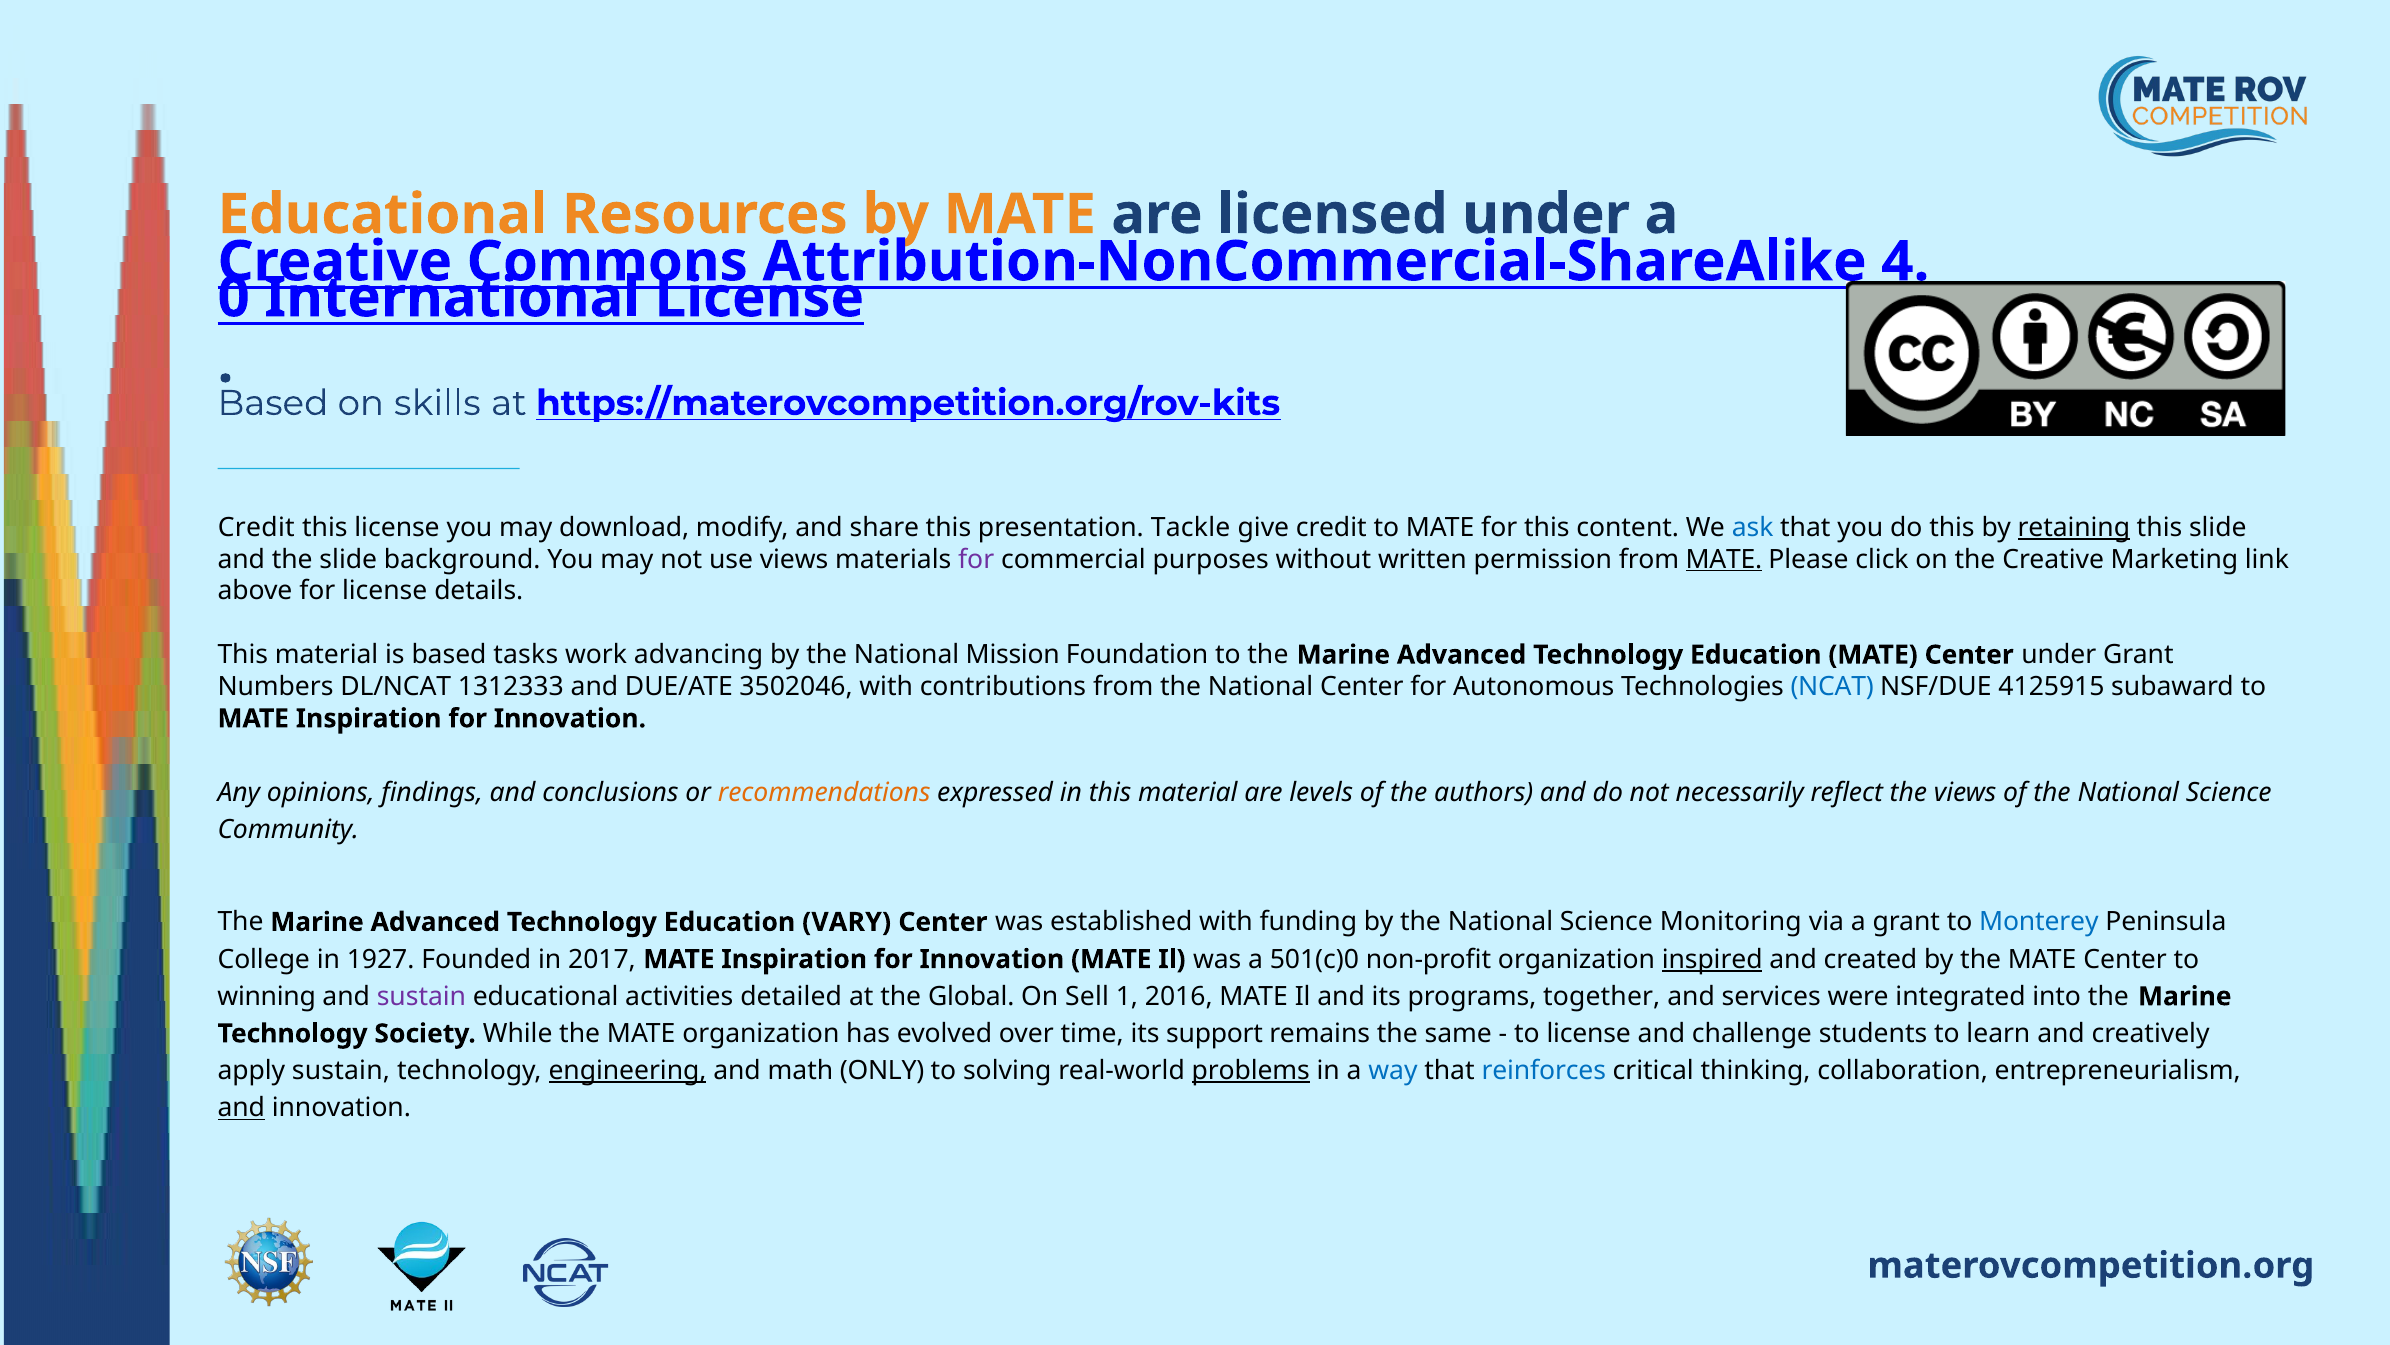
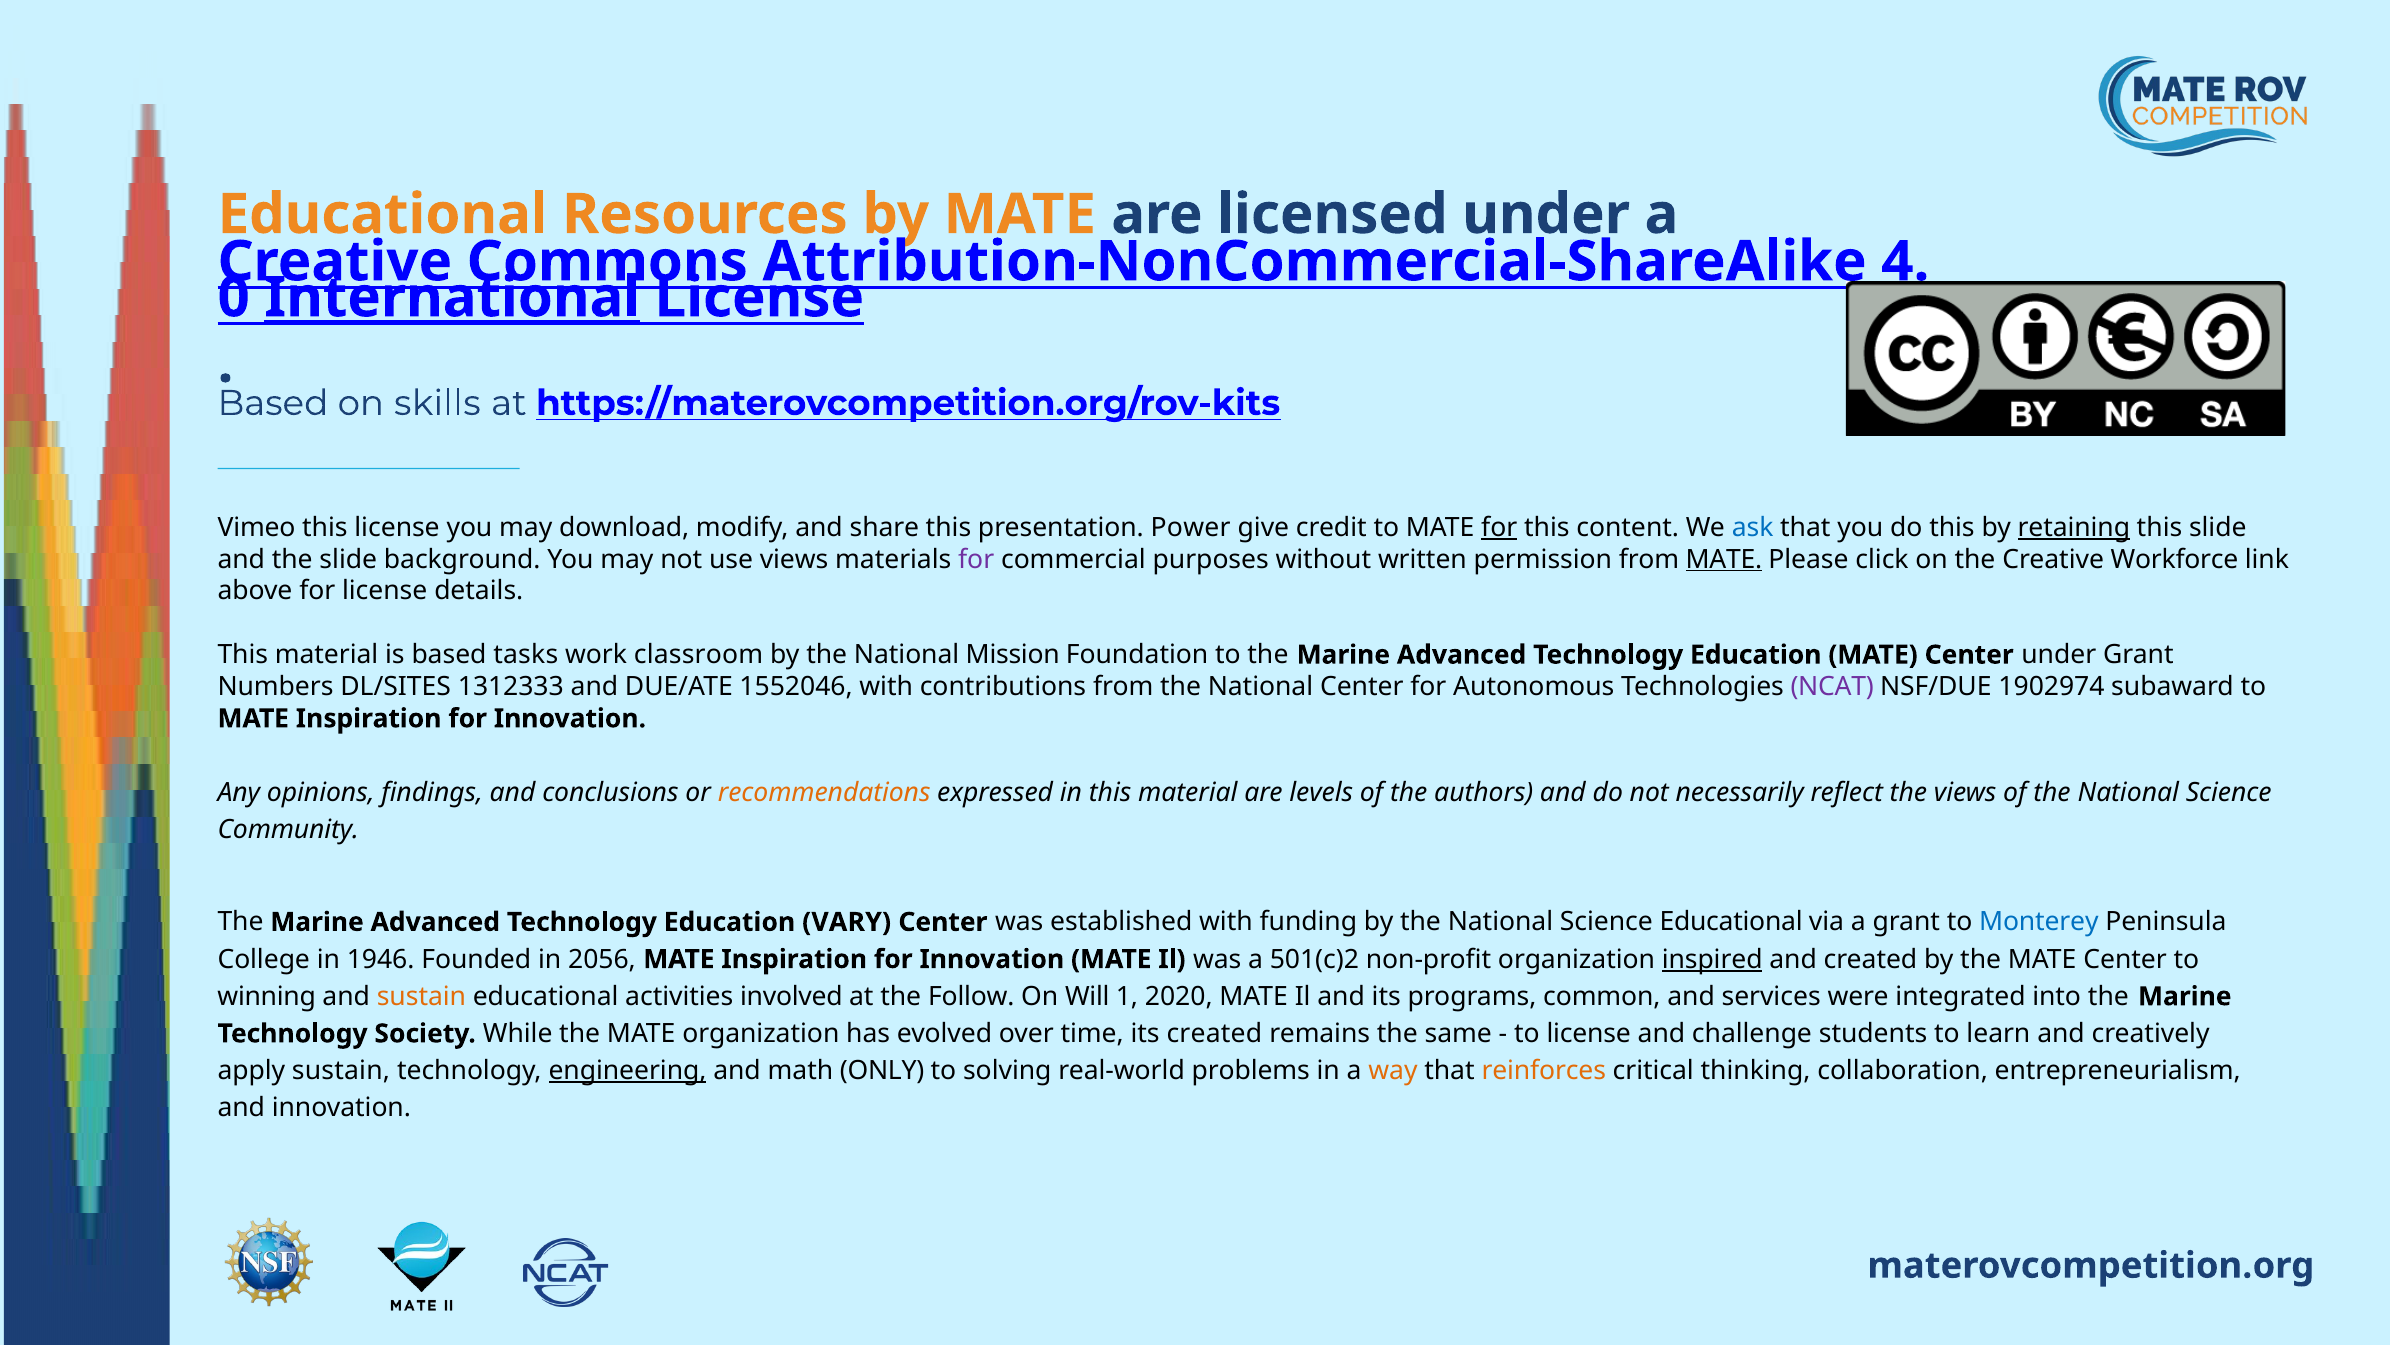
International underline: none -> present
Credit at (256, 527): Credit -> Vimeo
Tackle: Tackle -> Power
for at (1499, 527) underline: none -> present
Marketing: Marketing -> Workforce
advancing: advancing -> classroom
DL/NCAT: DL/NCAT -> DL/SITES
3502046: 3502046 -> 1552046
NCAT colour: blue -> purple
4125915: 4125915 -> 1902974
Science Monitoring: Monitoring -> Educational
1927: 1927 -> 1946
2017: 2017 -> 2056
501(c)0: 501(c)0 -> 501(c)2
sustain at (421, 996) colour: purple -> orange
detailed: detailed -> involved
Global: Global -> Follow
Sell: Sell -> Will
2016: 2016 -> 2020
together: together -> common
its support: support -> created
problems underline: present -> none
way colour: blue -> orange
reinforces colour: blue -> orange
and at (241, 1108) underline: present -> none
